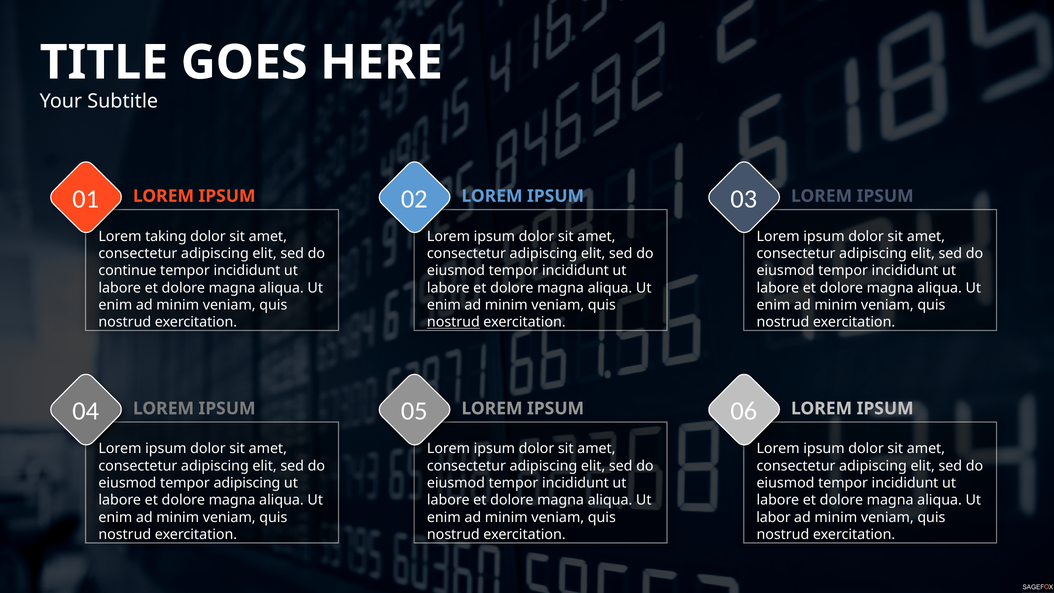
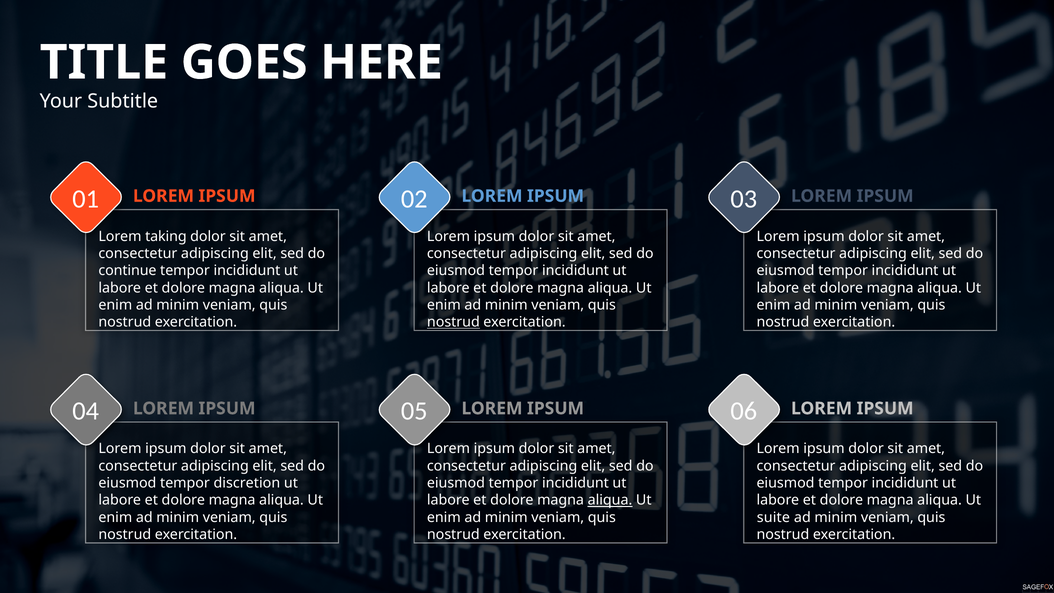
tempor adipiscing: adipiscing -> discretion
aliqua at (610, 500) underline: none -> present
labor: labor -> suite
